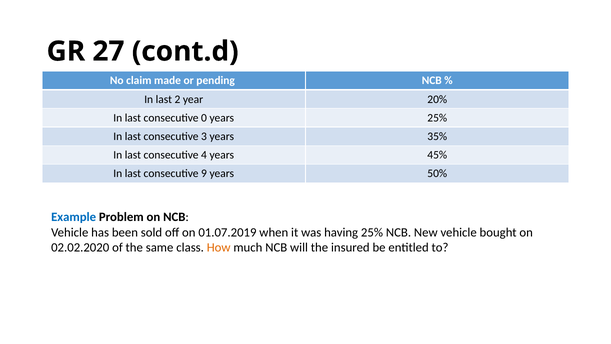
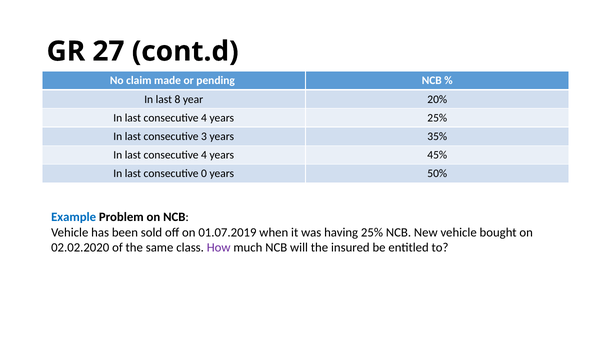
2: 2 -> 8
0 at (204, 118): 0 -> 4
9: 9 -> 0
How colour: orange -> purple
